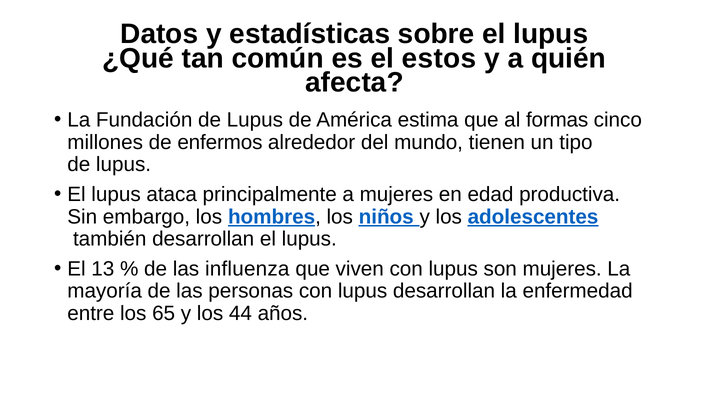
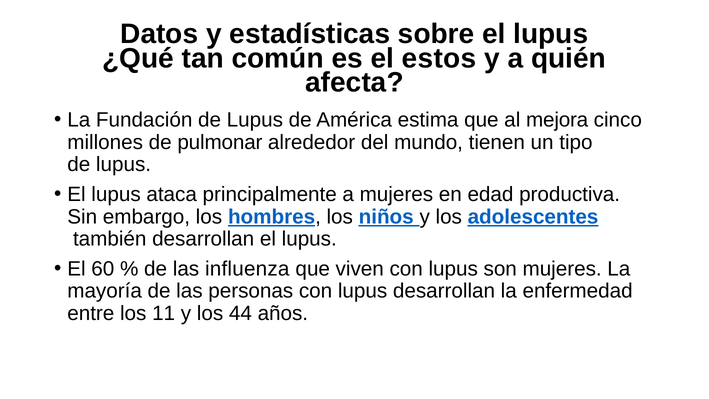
formas: formas -> mejora
enfermos: enfermos -> pulmonar
13: 13 -> 60
65: 65 -> 11
